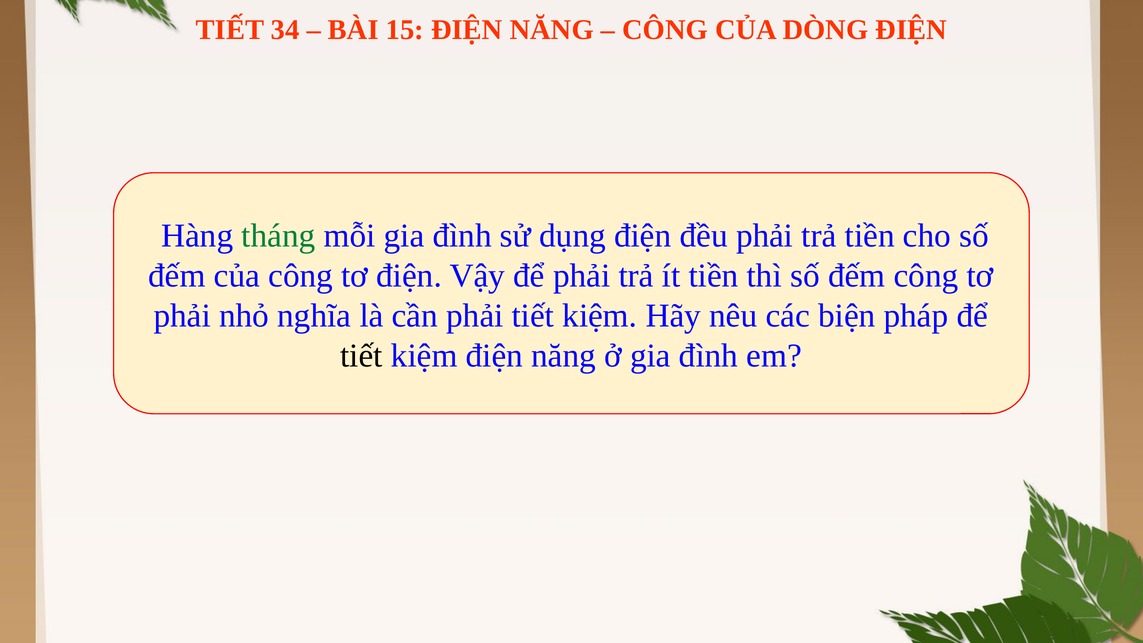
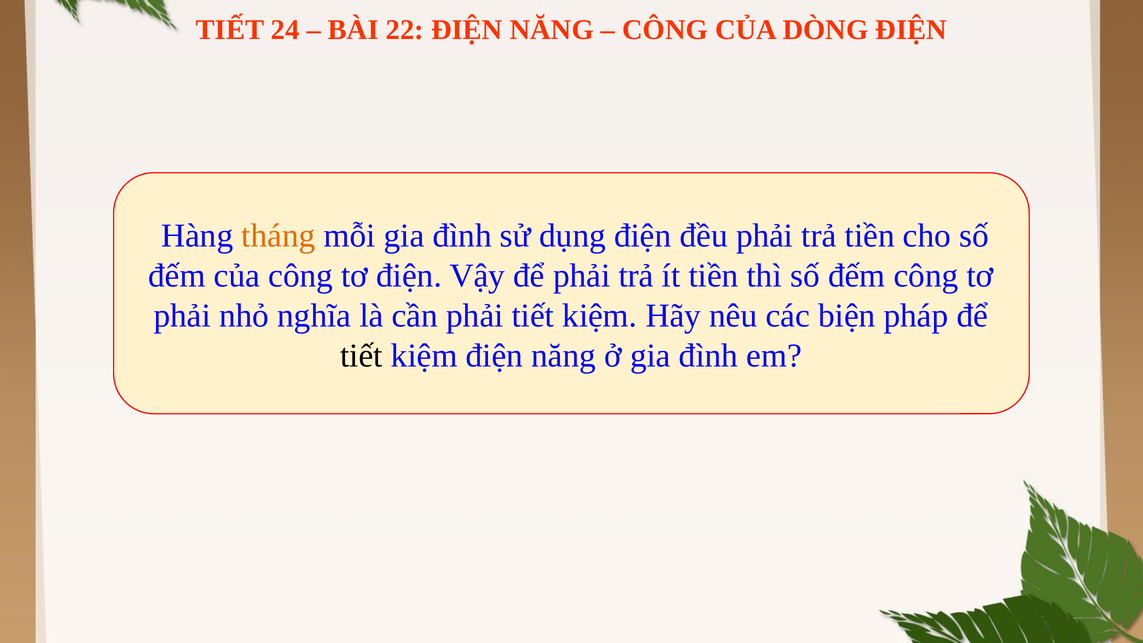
34: 34 -> 24
15: 15 -> 22
tháng colour: green -> orange
